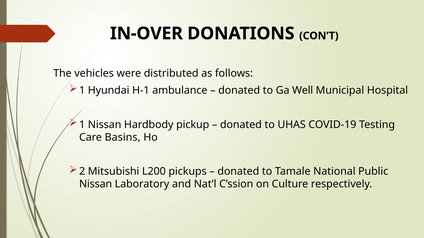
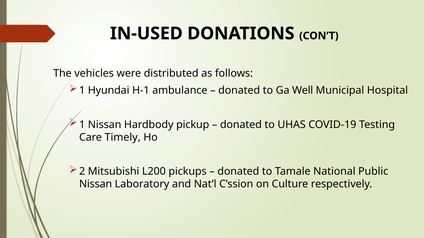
IN-OVER: IN-OVER -> IN-USED
Basins: Basins -> Timely
